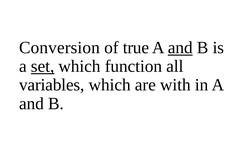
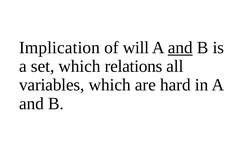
Conversion: Conversion -> Implication
true: true -> will
set underline: present -> none
function: function -> relations
with: with -> hard
